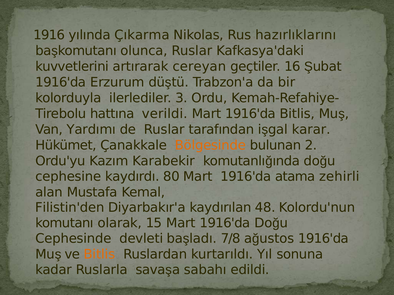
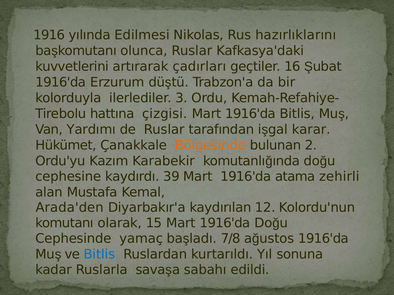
Çıkarma: Çıkarma -> Edilmesi
cereyan: cereyan -> çadırları
verildi: verildi -> çizgisi
80: 80 -> 39
Filistin'den: Filistin'den -> Arada'den
48: 48 -> 12
devleti: devleti -> yamaç
Bitlis at (99, 255) colour: orange -> blue
